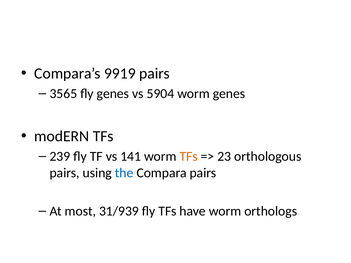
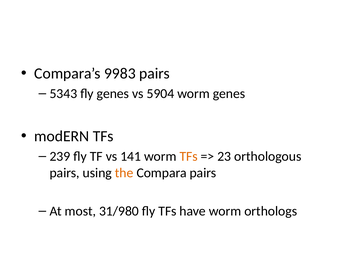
9919: 9919 -> 9983
3565: 3565 -> 5343
the colour: blue -> orange
31/939: 31/939 -> 31/980
